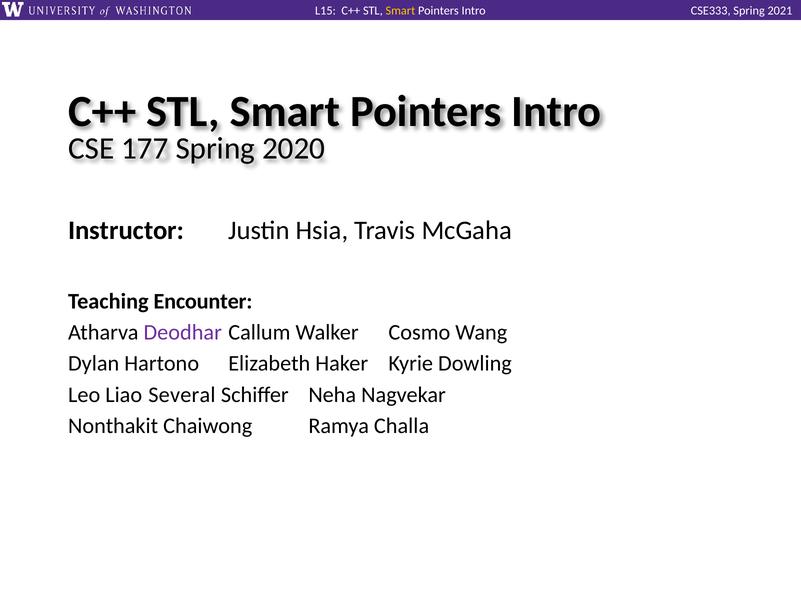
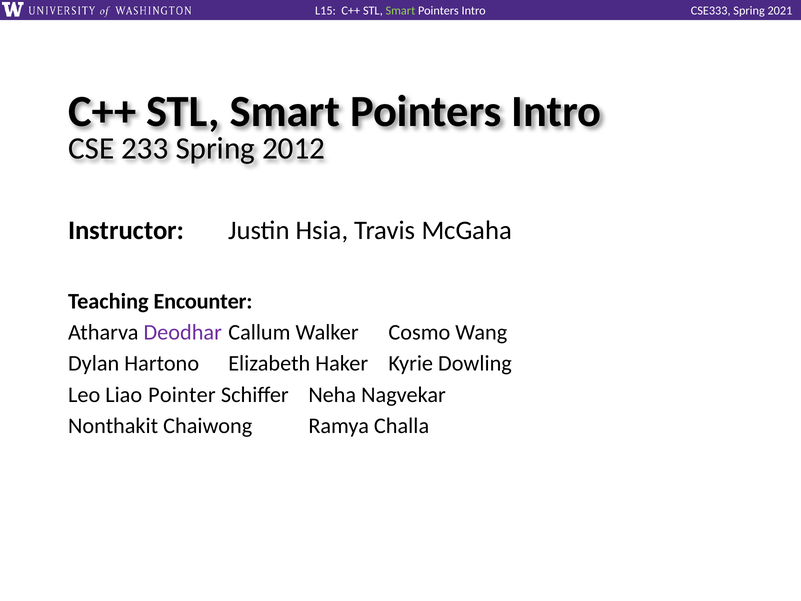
Smart at (400, 11) colour: yellow -> light green
177: 177 -> 233
2020: 2020 -> 2012
Several: Several -> Pointer
